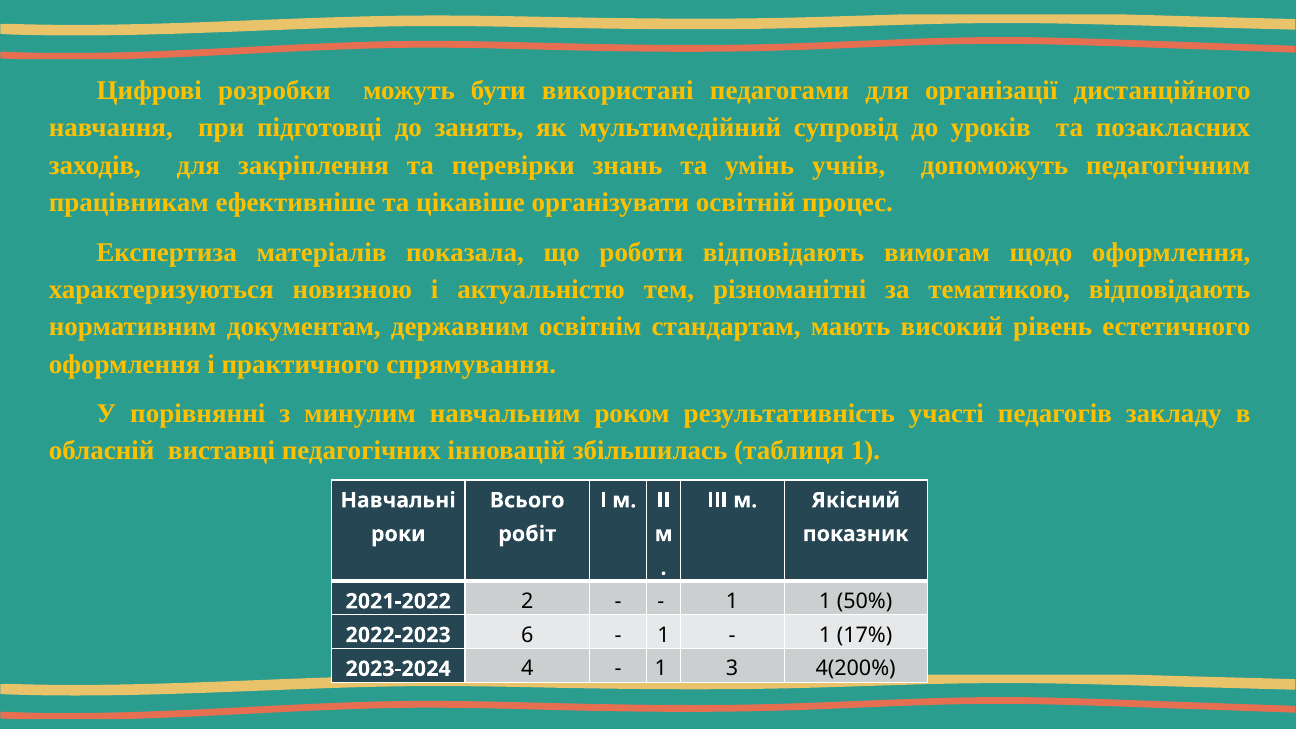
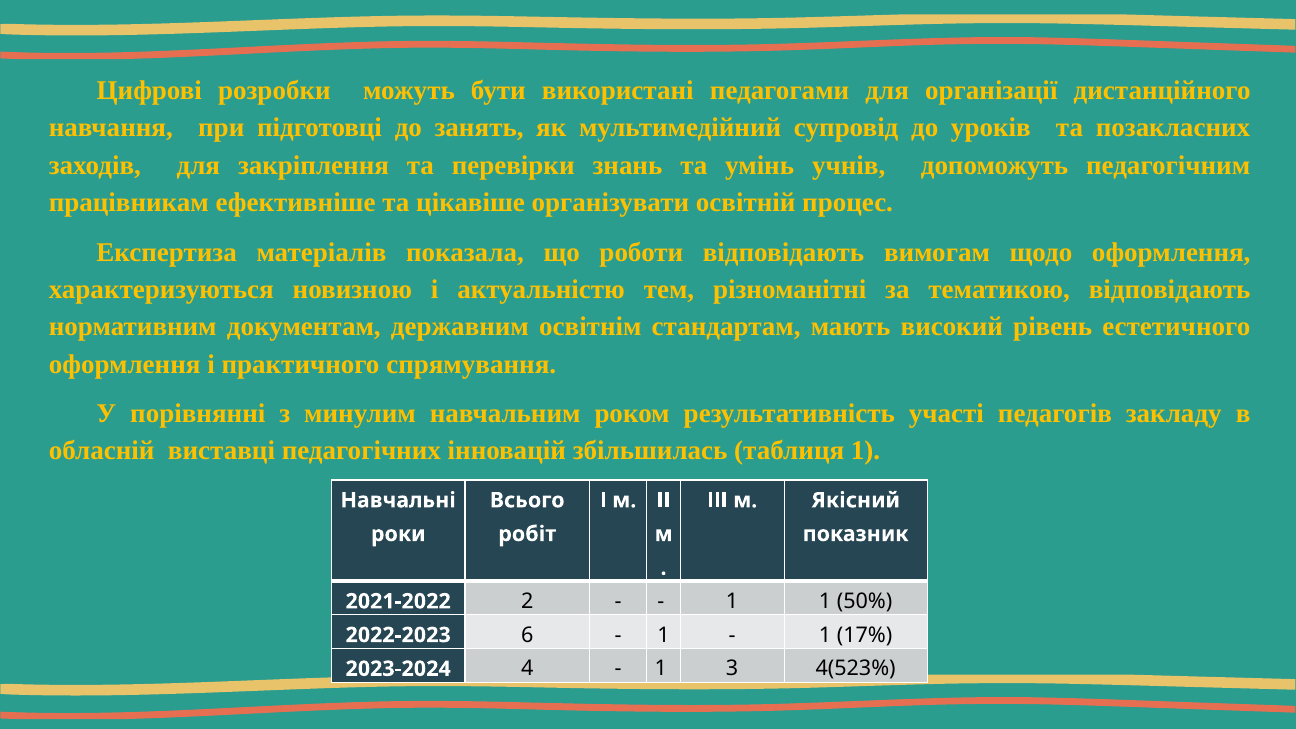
4(200%: 4(200% -> 4(523%
